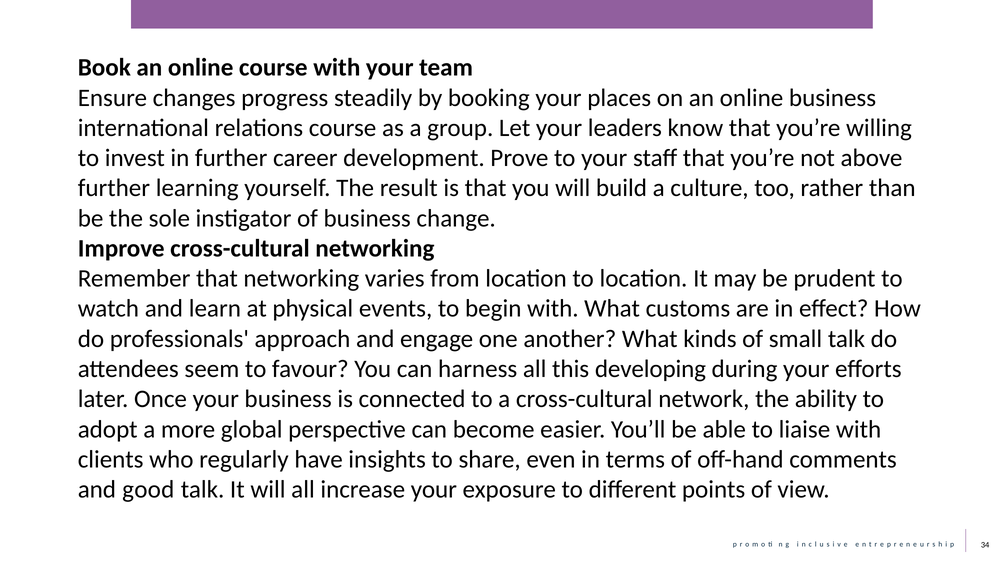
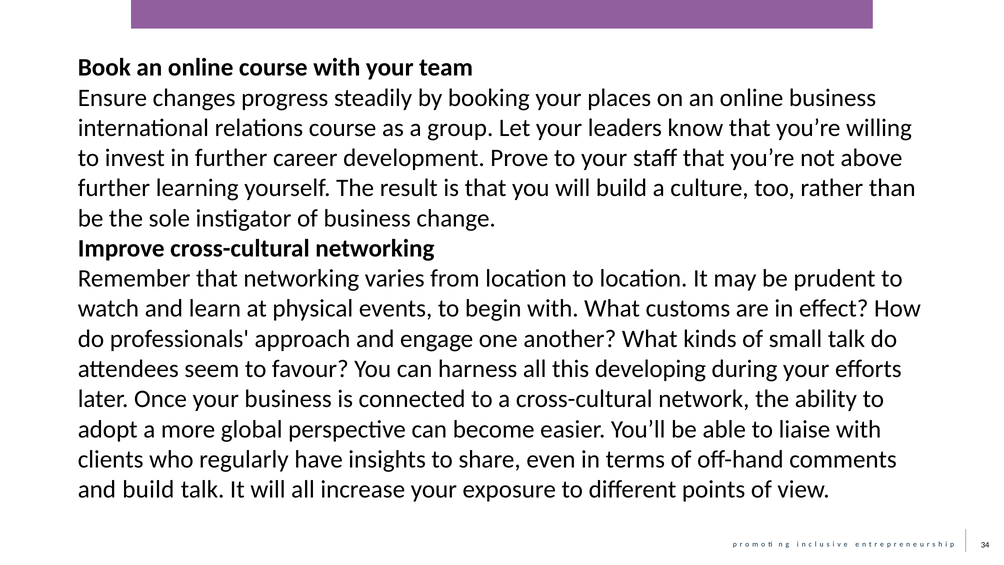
and good: good -> build
